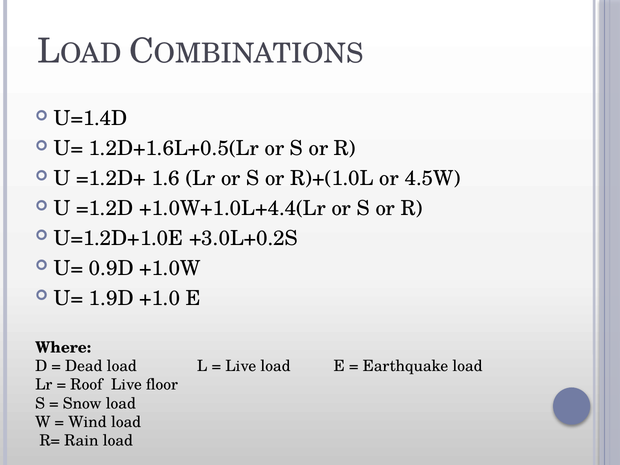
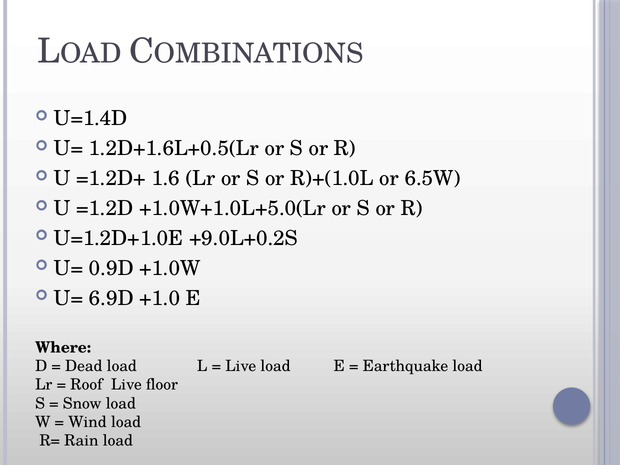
4.5W: 4.5W -> 6.5W
+1.0W+1.0L+4.4(Lr: +1.0W+1.0L+4.4(Lr -> +1.0W+1.0L+5.0(Lr
+3.0L+0.2S: +3.0L+0.2S -> +9.0L+0.2S
1.9D: 1.9D -> 6.9D
